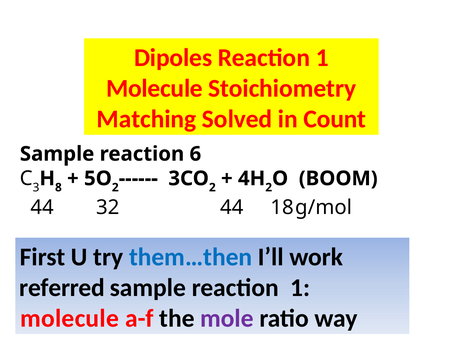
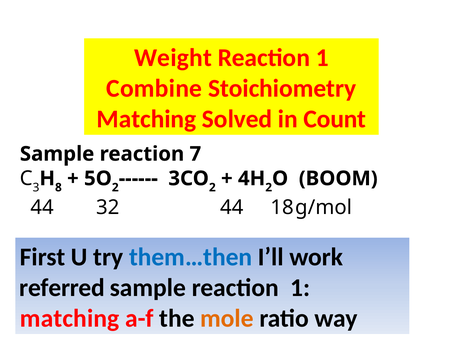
Dipoles: Dipoles -> Weight
Molecule at (154, 88): Molecule -> Combine
6: 6 -> 7
molecule at (70, 318): molecule -> matching
mole colour: purple -> orange
